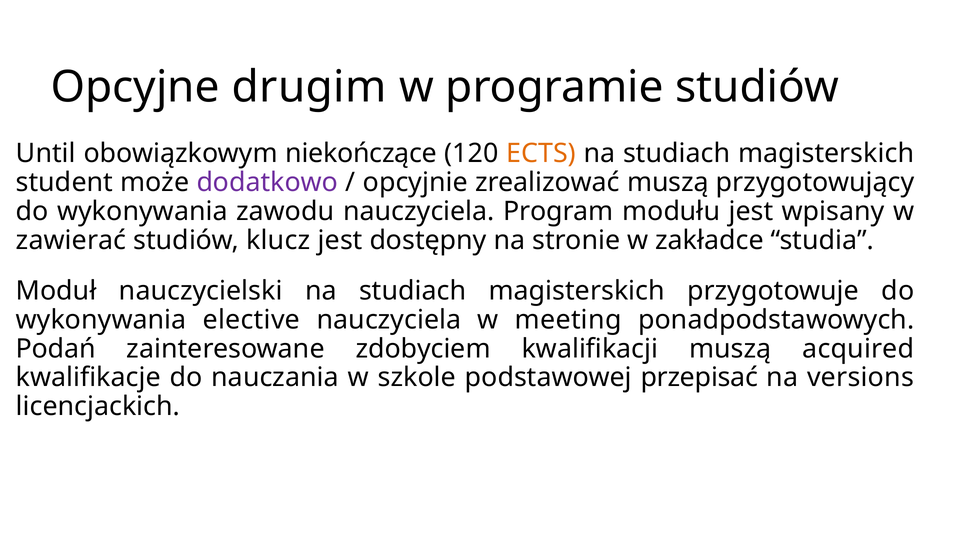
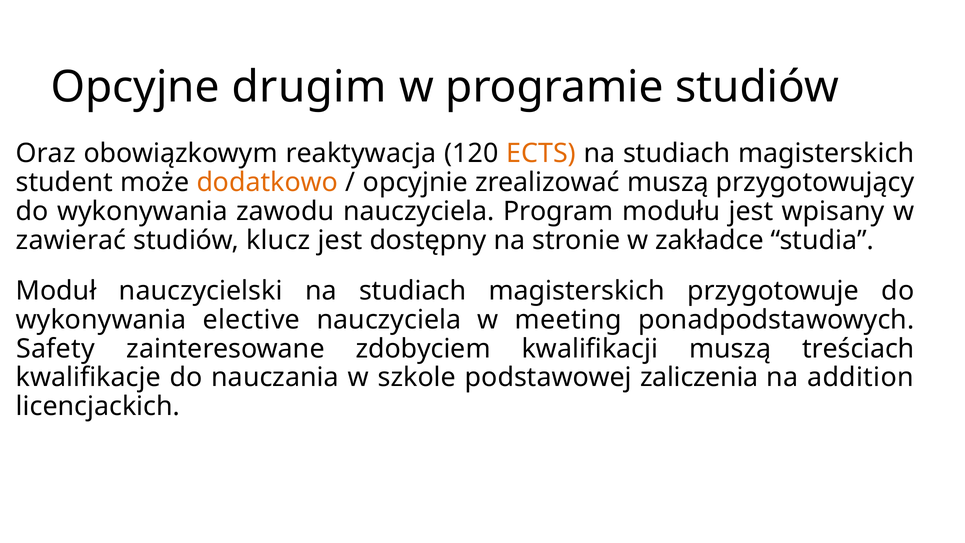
Until: Until -> Oraz
niekończące: niekończące -> reaktywacja
dodatkowo colour: purple -> orange
Podań: Podań -> Safety
acquired: acquired -> treściach
przepisać: przepisać -> zaliczenia
versions: versions -> addition
